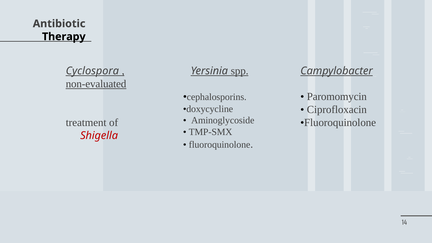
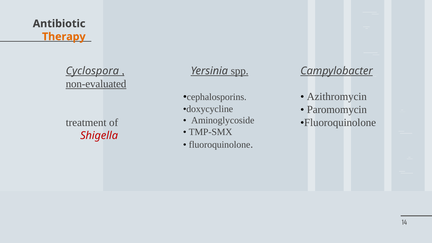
Therapy colour: black -> orange
Paromomycin: Paromomycin -> Azithromycin
Ciprofloxacin: Ciprofloxacin -> Paromomycin
